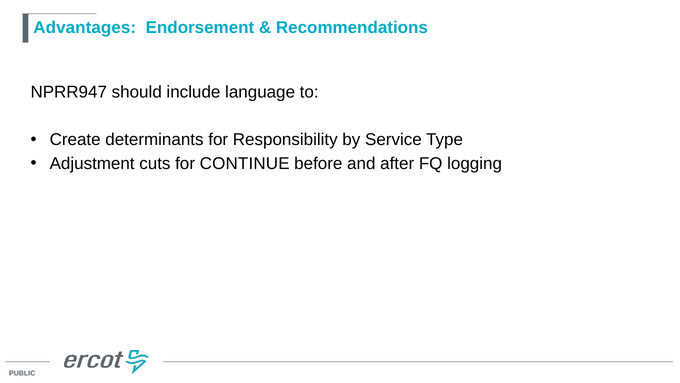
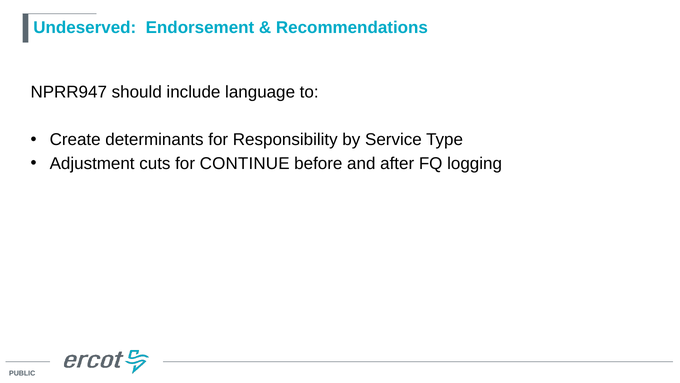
Advantages: Advantages -> Undeserved
